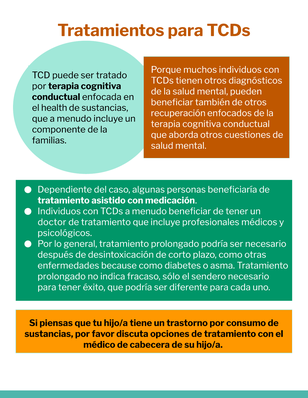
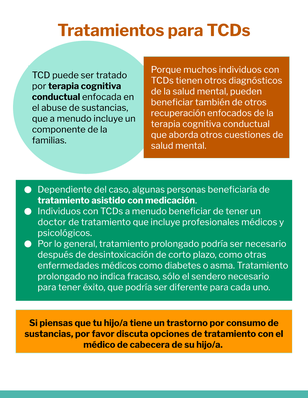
health: health -> abuse
enfermedades because: because -> médicos
